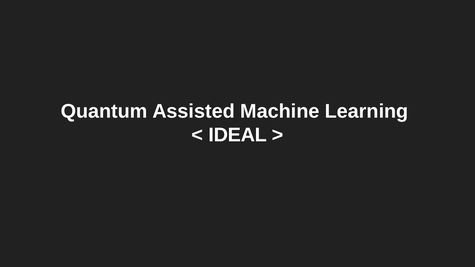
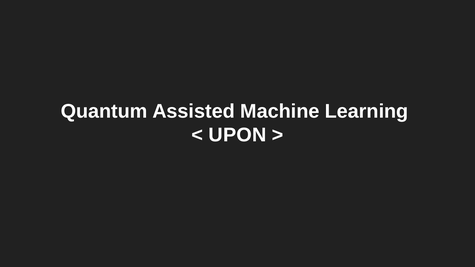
IDEAL: IDEAL -> UPON
